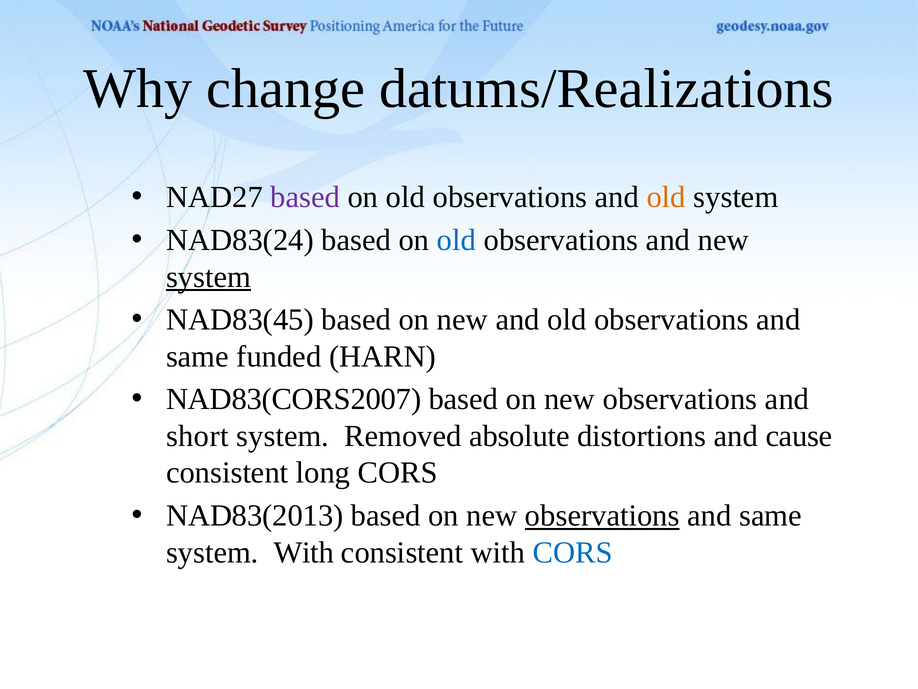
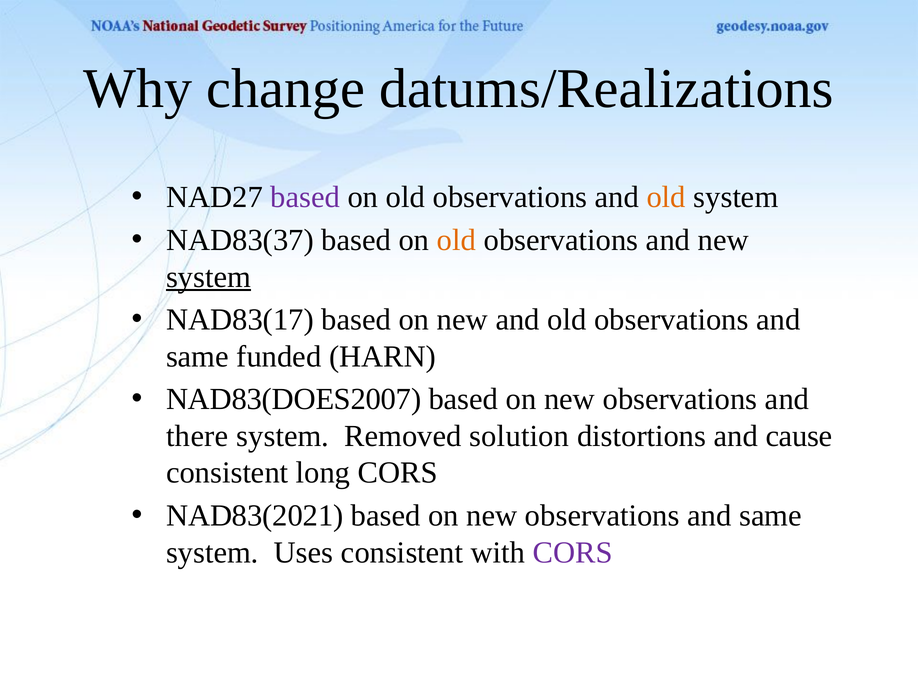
NAD83(24: NAD83(24 -> NAD83(37
old at (456, 240) colour: blue -> orange
NAD83(45: NAD83(45 -> NAD83(17
NAD83(CORS2007: NAD83(CORS2007 -> NAD83(DOES2007
short: short -> there
absolute: absolute -> solution
NAD83(2013: NAD83(2013 -> NAD83(2021
observations at (602, 515) underline: present -> none
system With: With -> Uses
CORS at (573, 552) colour: blue -> purple
